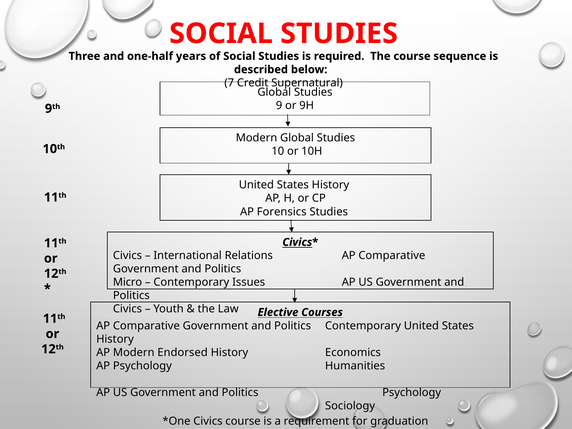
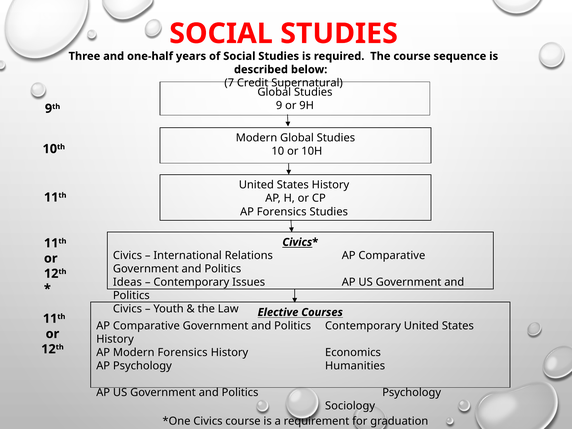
Micro: Micro -> Ideas
Modern Endorsed: Endorsed -> Forensics
